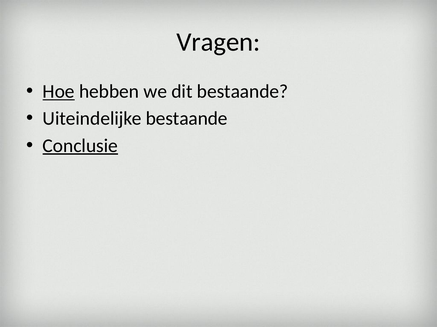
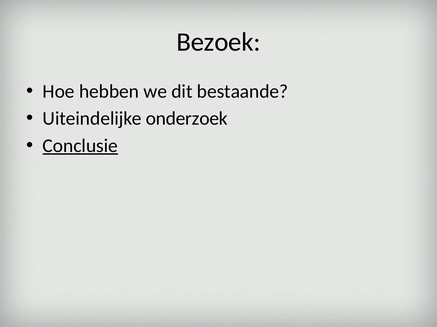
Vragen: Vragen -> Bezoek
Hoe underline: present -> none
Uiteindelijke bestaande: bestaande -> onderzoek
